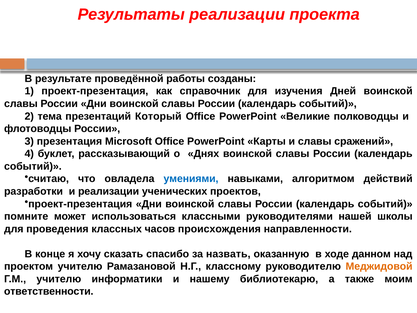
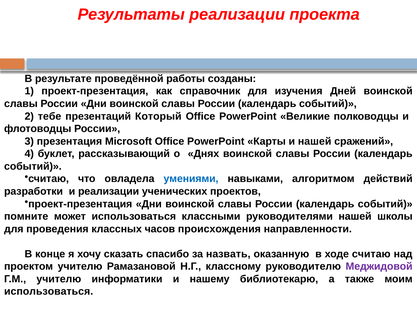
тема: тема -> тебе
и славы: славы -> нашей
ходе данном: данном -> считаю
Меджидовой colour: orange -> purple
ответственности at (49, 291): ответственности -> использоваться
